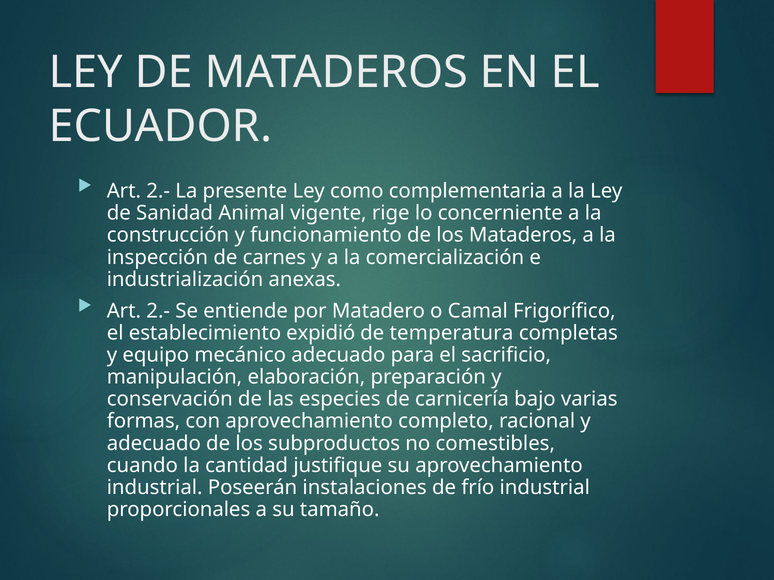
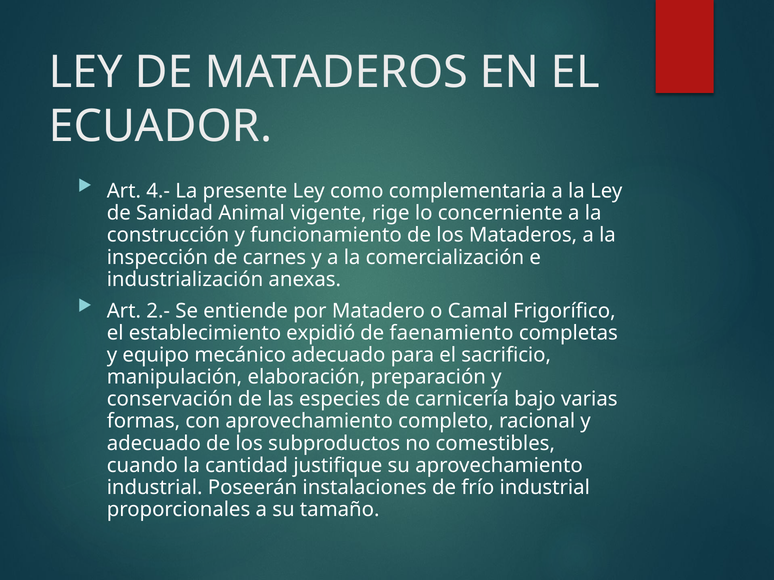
2.- at (158, 191): 2.- -> 4.-
temperatura: temperatura -> faenamiento
